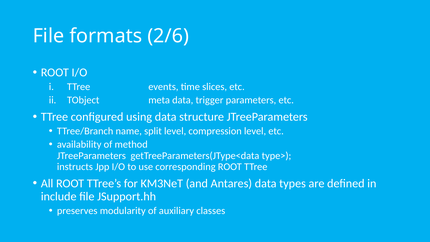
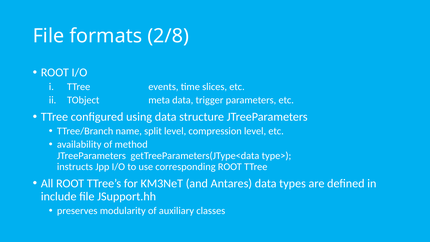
2/6: 2/6 -> 2/8
